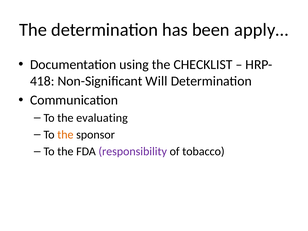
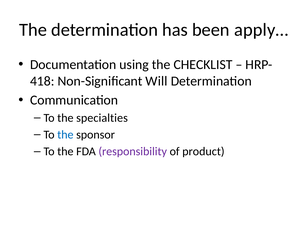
evaluating: evaluating -> specialties
the at (65, 135) colour: orange -> blue
tobacco: tobacco -> product
